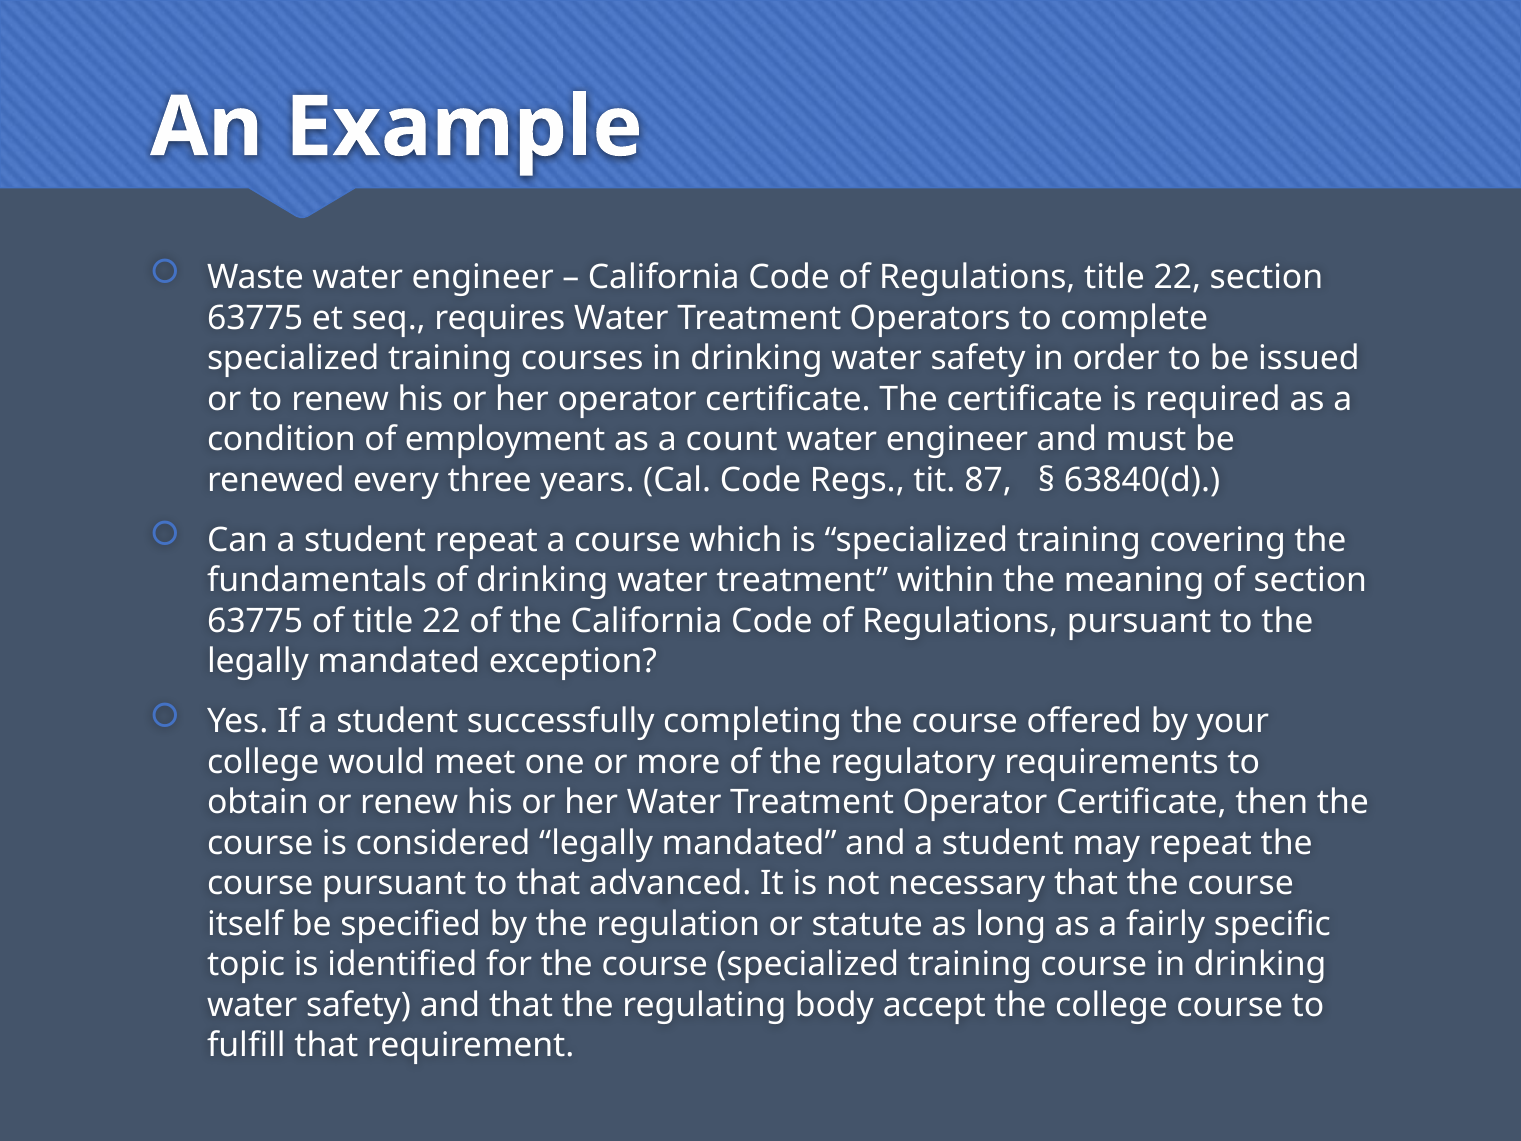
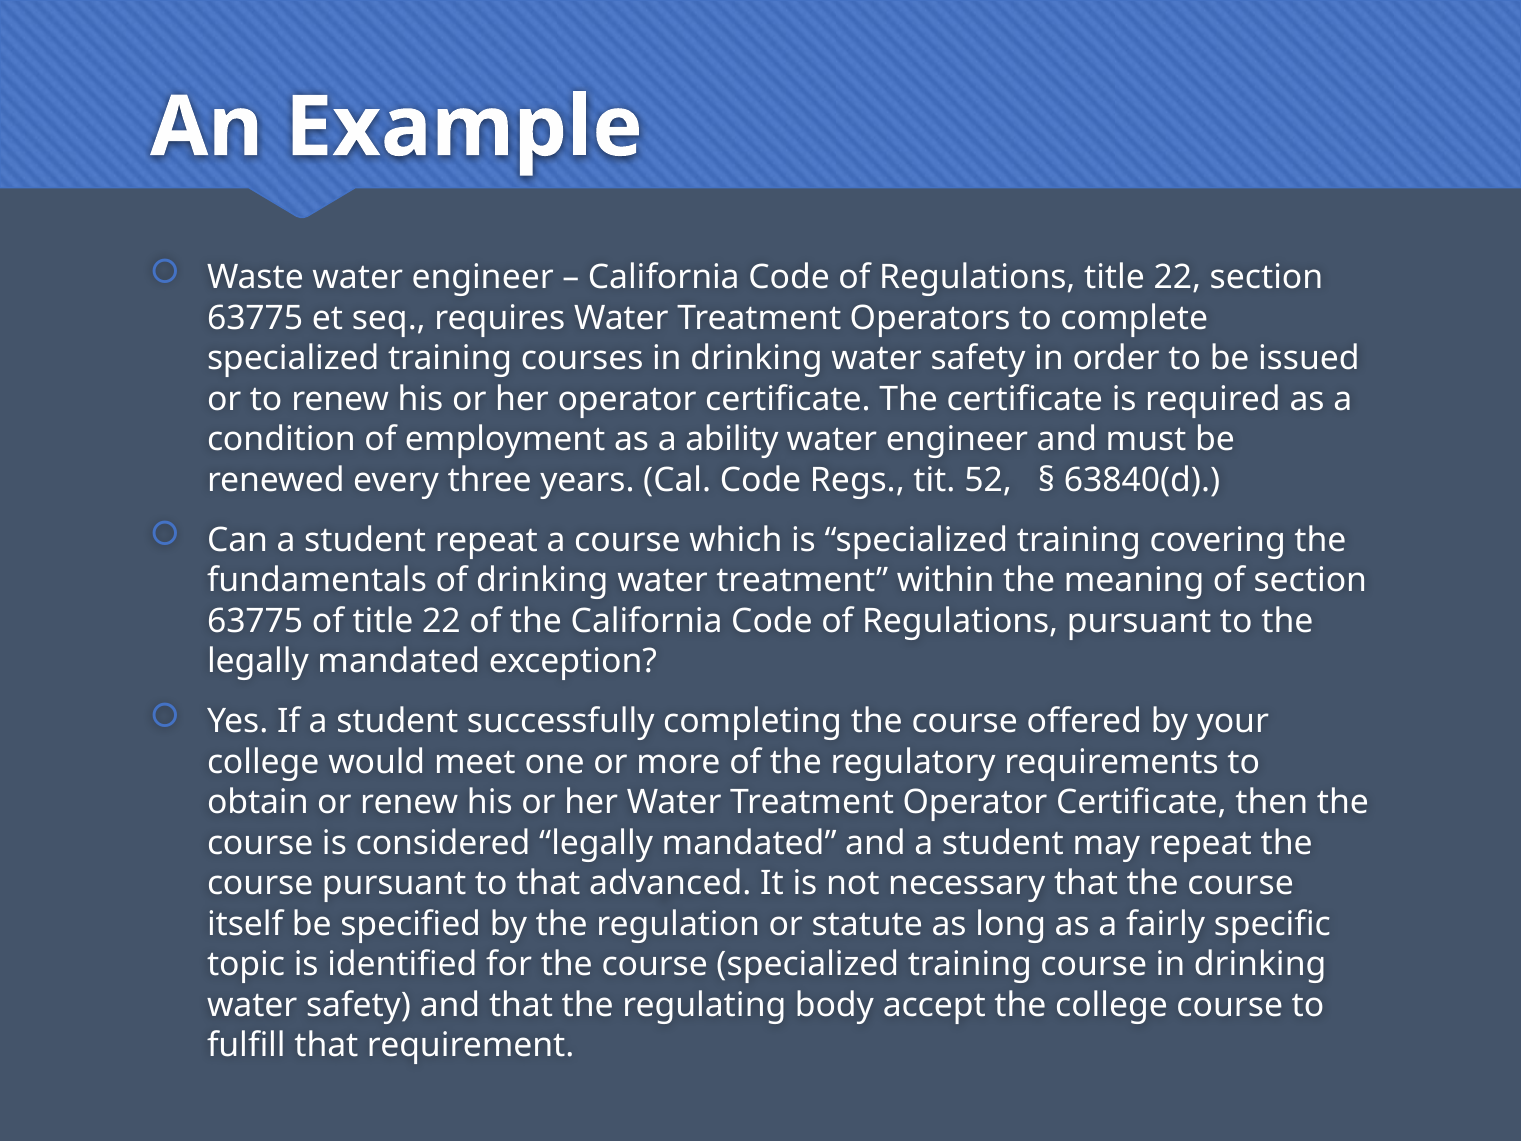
count: count -> ability
87: 87 -> 52
